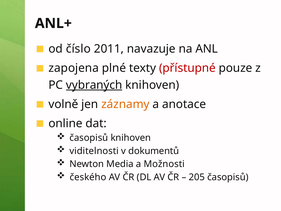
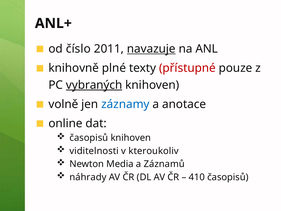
navazuje underline: none -> present
zapojena: zapojena -> knihovně
záznamy colour: orange -> blue
dokumentů: dokumentů -> kteroukoliv
Možnosti: Možnosti -> Záznamů
českého: českého -> náhrady
205: 205 -> 410
